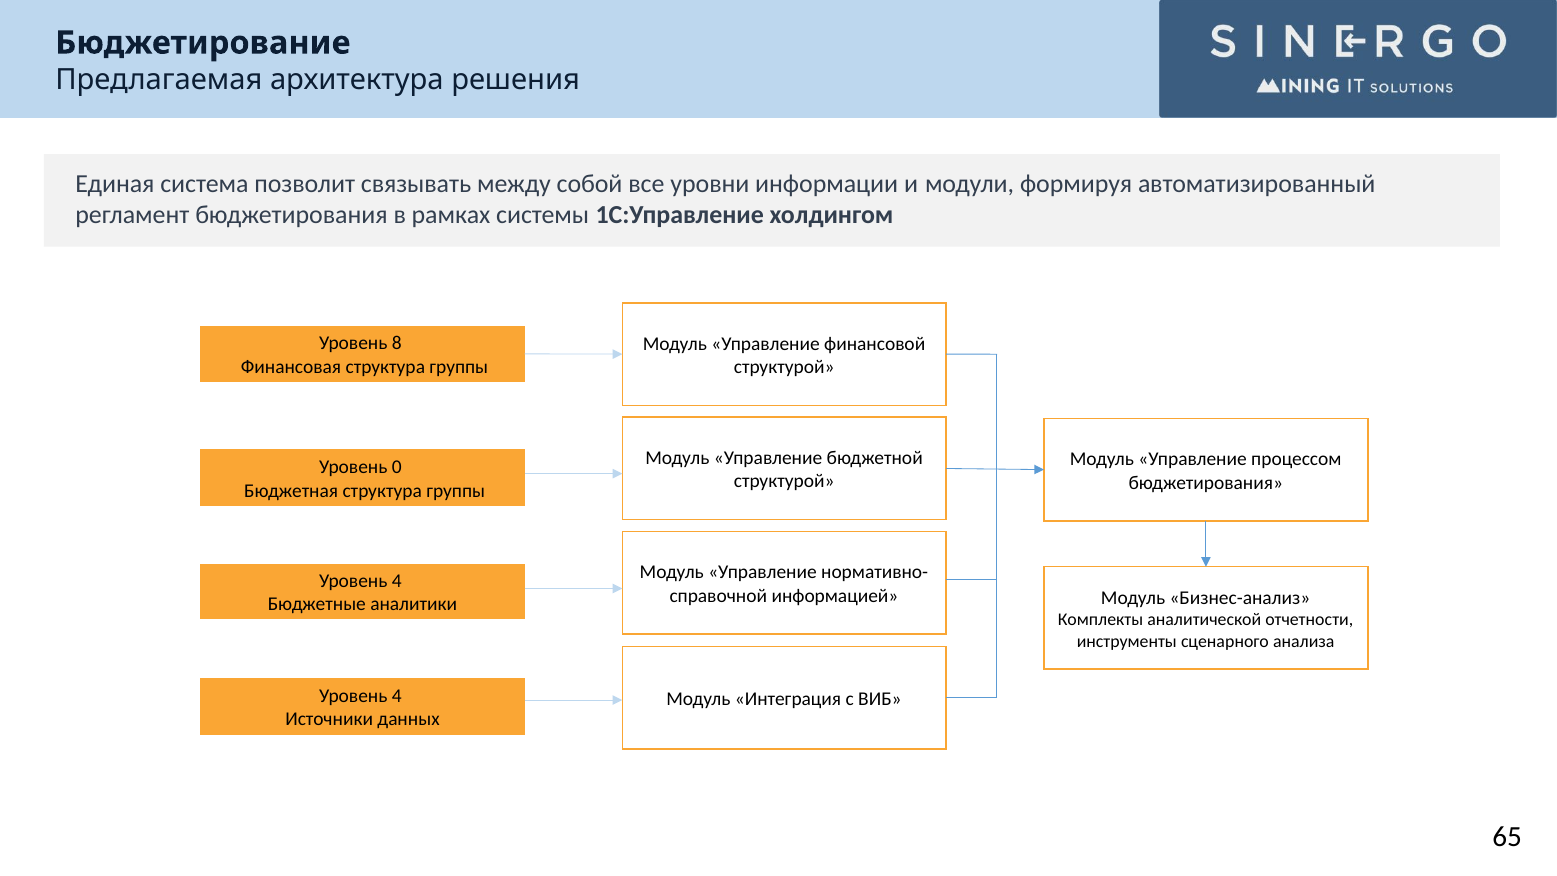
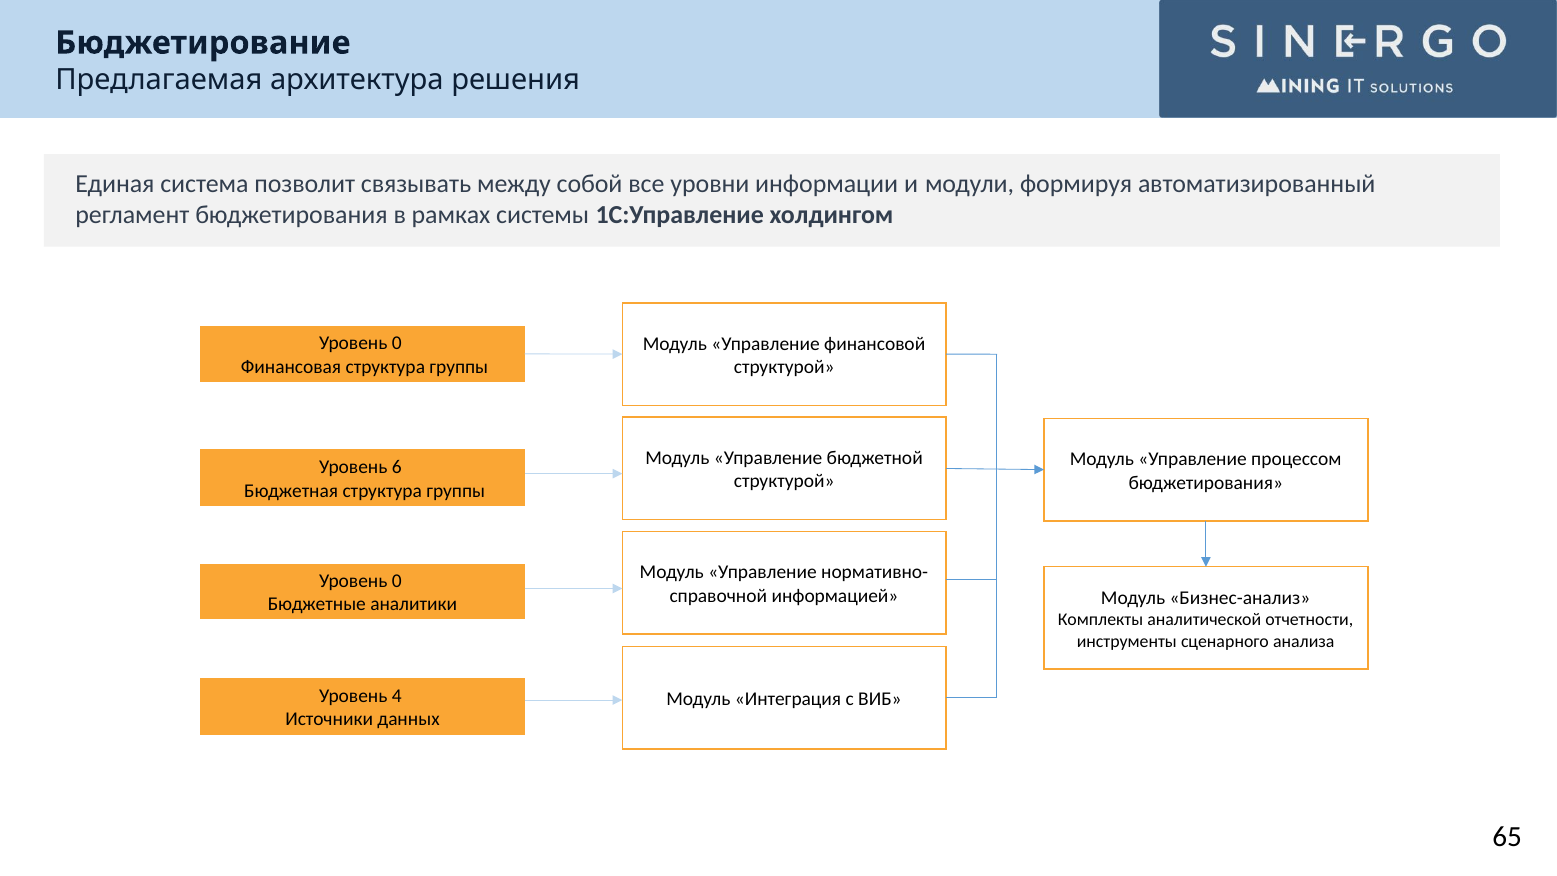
8 at (397, 343): 8 -> 0
0: 0 -> 6
4 at (397, 581): 4 -> 0
